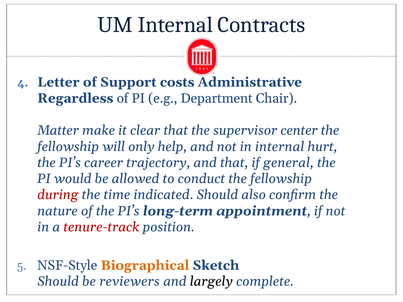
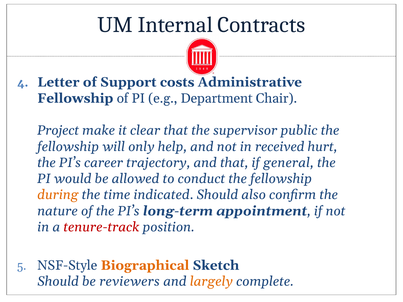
Regardless at (75, 98): Regardless -> Fellowship
Matter: Matter -> Project
center: center -> public
in internal: internal -> received
during colour: red -> orange
largely colour: black -> orange
